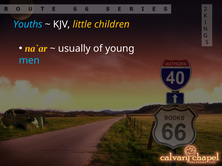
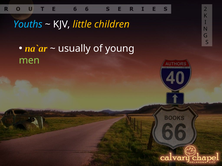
men colour: light blue -> light green
